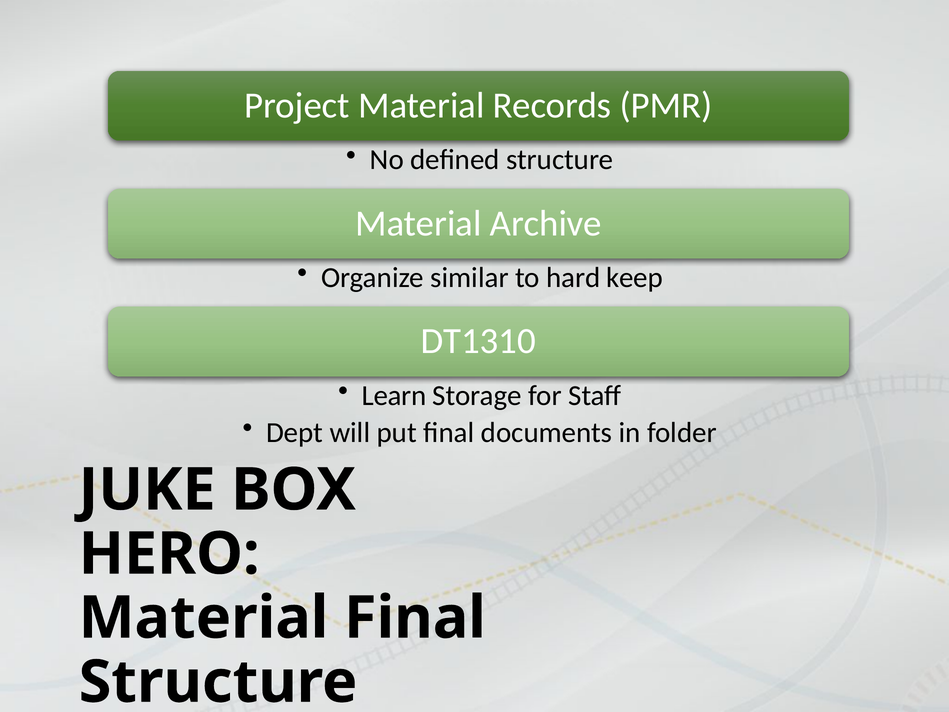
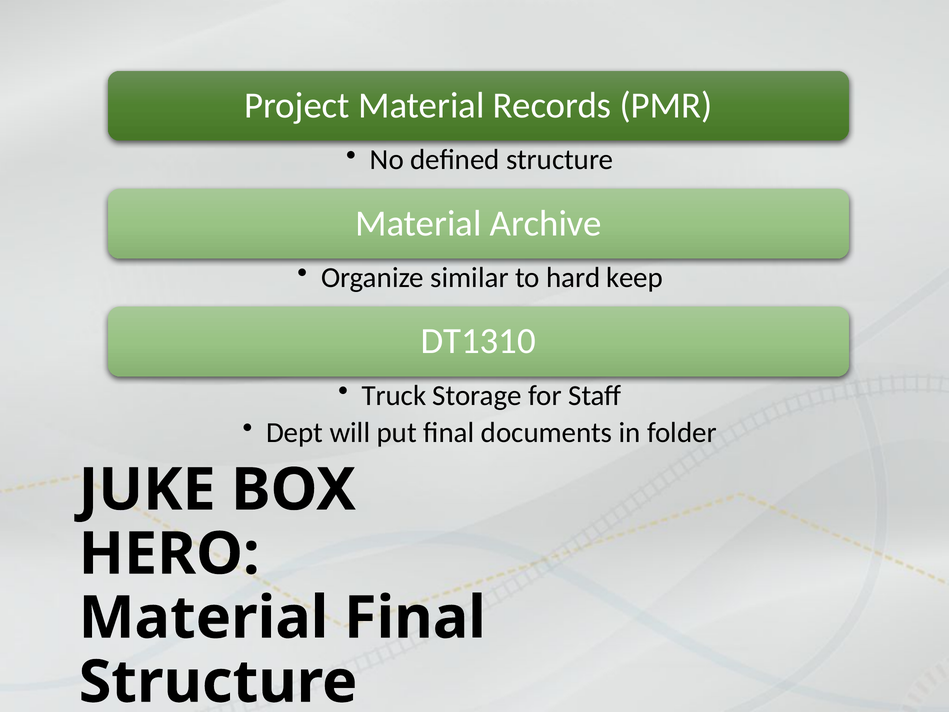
Learn: Learn -> Truck
